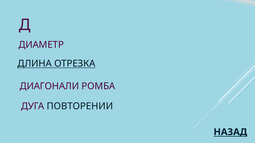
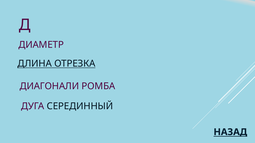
ПОВТОРЕНИИ: ПОВТОРЕНИИ -> СЕРЕДИННЫЙ
